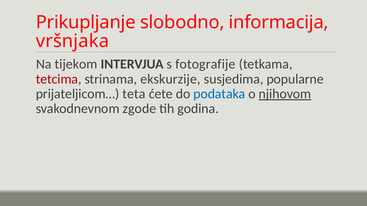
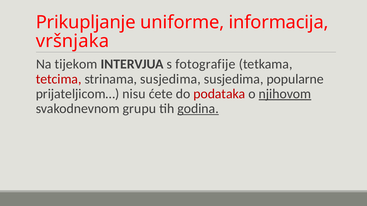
slobodno: slobodno -> uniforme
strinama ekskurzije: ekskurzije -> susjedima
teta: teta -> nisu
podataka colour: blue -> red
zgode: zgode -> grupu
godina underline: none -> present
